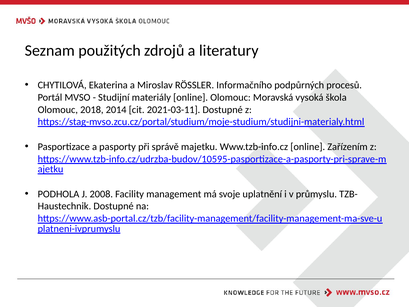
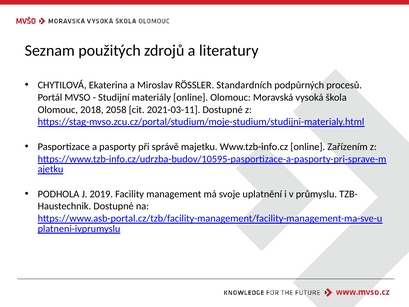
Informačního: Informačního -> Standardních
2014: 2014 -> 2058
2008: 2008 -> 2019
